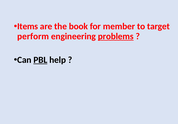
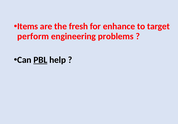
book: book -> fresh
member: member -> enhance
problems underline: present -> none
